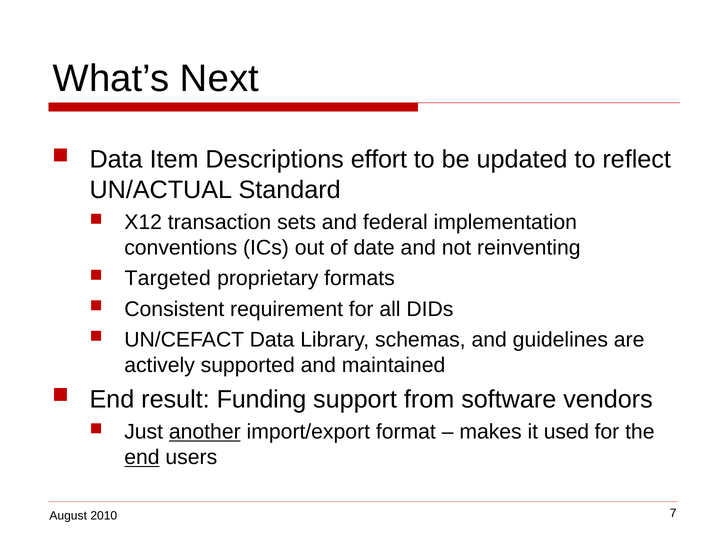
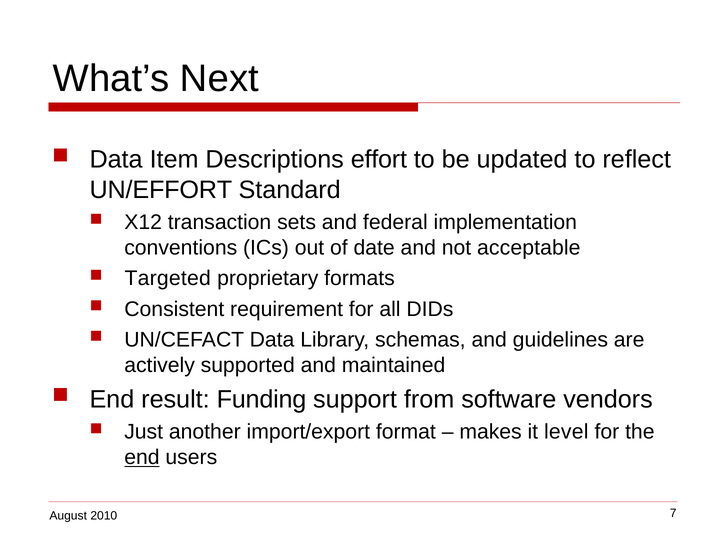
UN/ACTUAL: UN/ACTUAL -> UN/EFFORT
reinventing: reinventing -> acceptable
another underline: present -> none
used: used -> level
